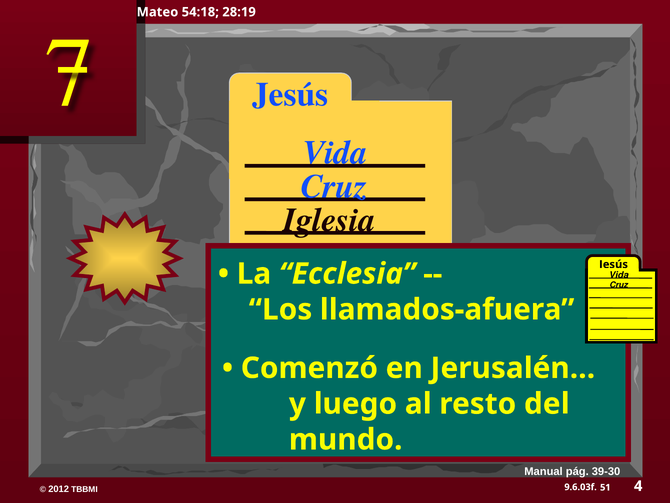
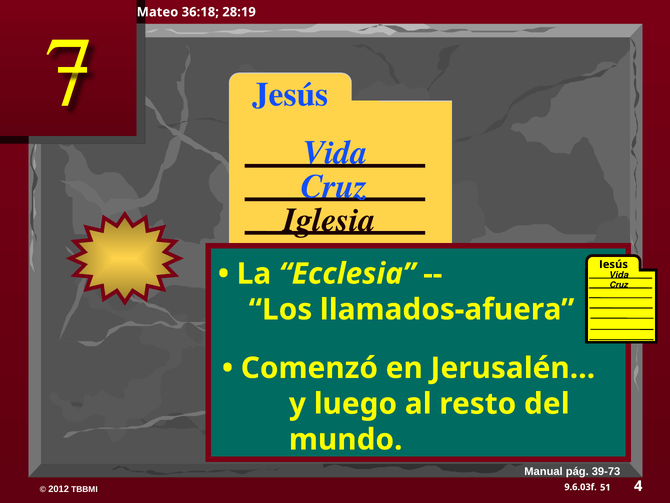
54:18: 54:18 -> 36:18
39-30: 39-30 -> 39-73
